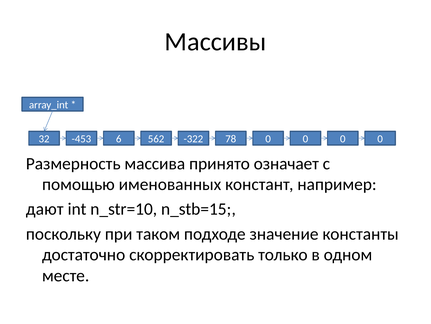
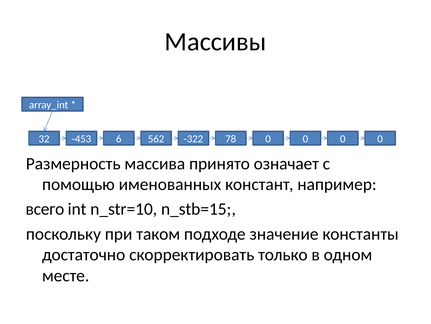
дают: дают -> всего
